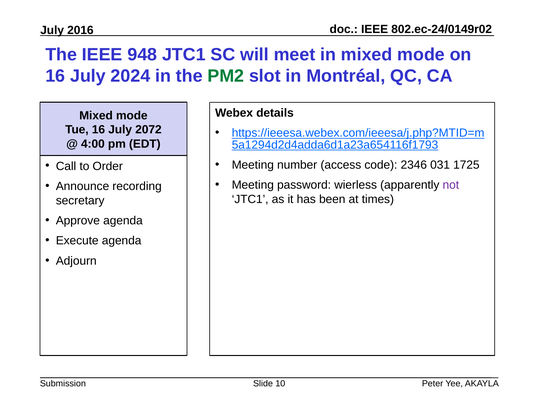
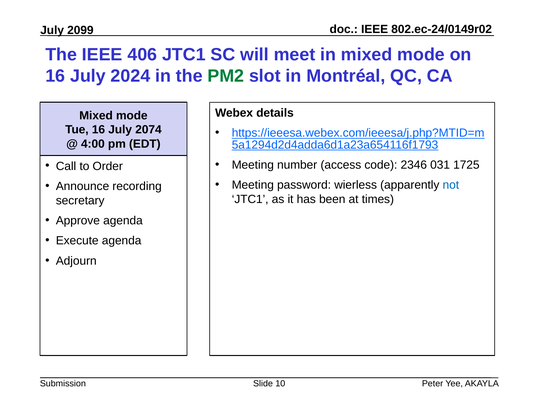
2016: 2016 -> 2099
948: 948 -> 406
2072: 2072 -> 2074
not colour: purple -> blue
